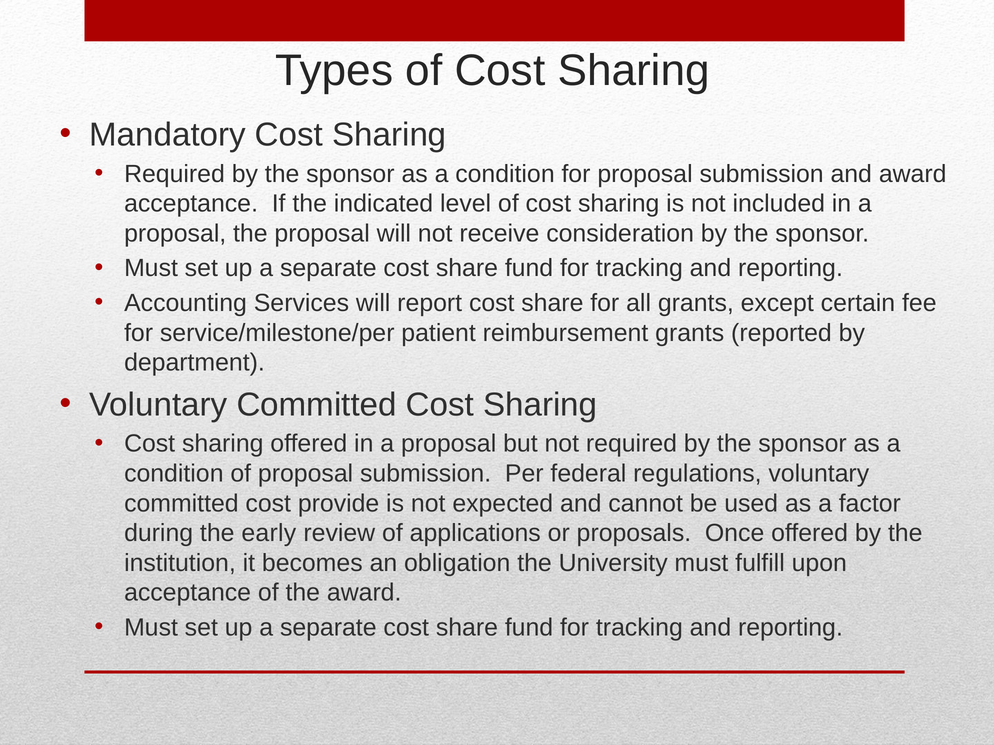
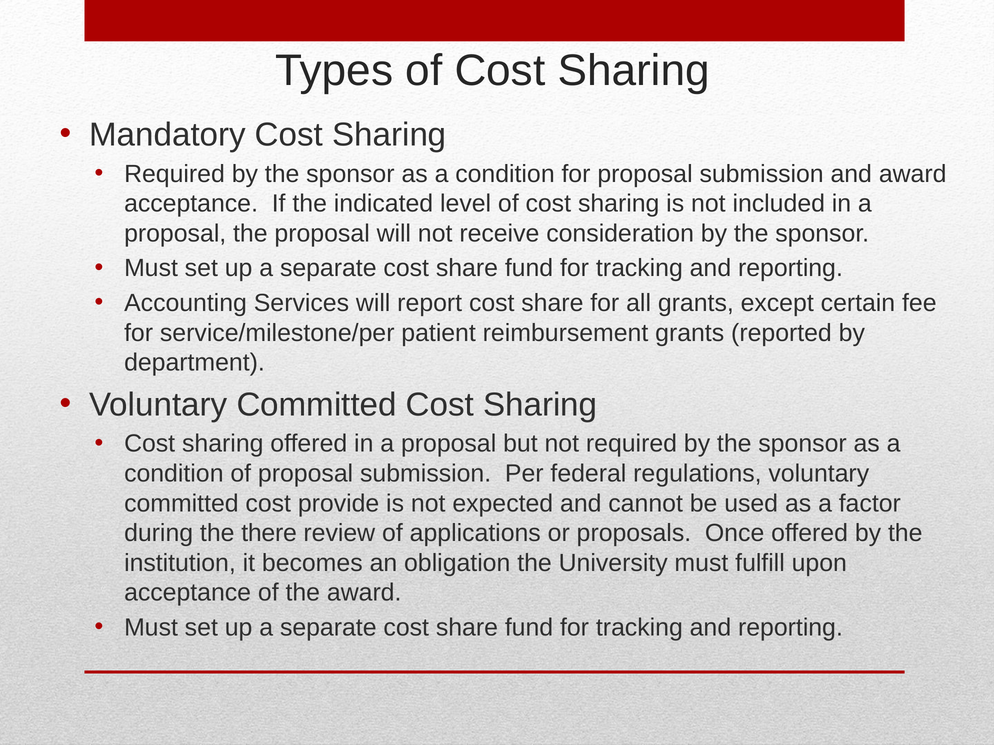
early: early -> there
